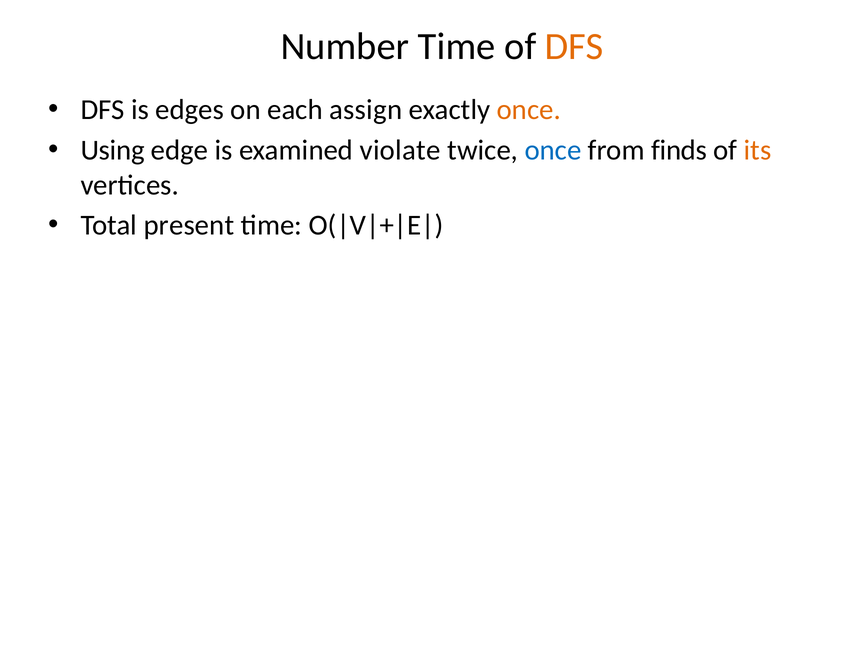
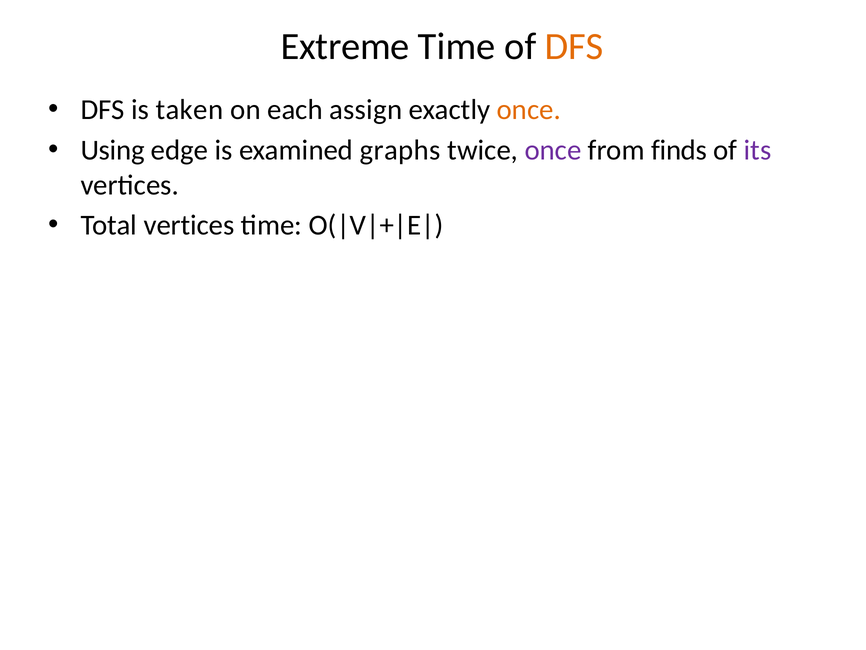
Number: Number -> Extreme
edges: edges -> taken
violate: violate -> graphs
once at (553, 150) colour: blue -> purple
its colour: orange -> purple
Total present: present -> vertices
